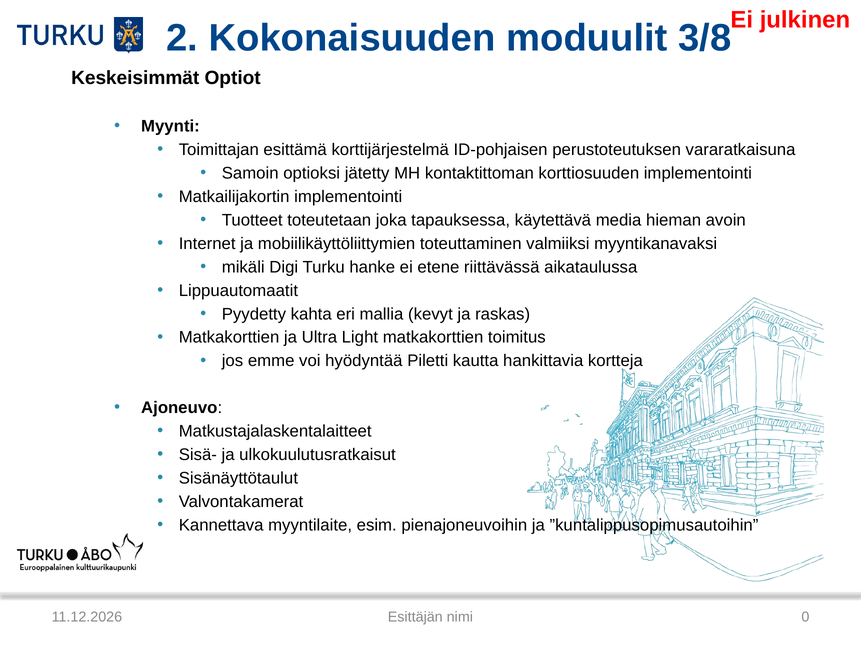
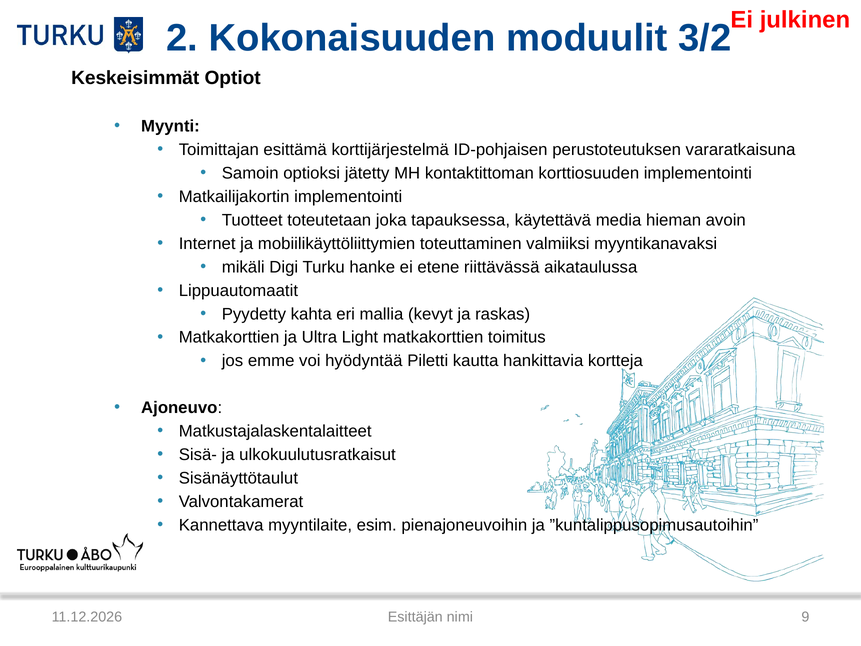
3/8: 3/8 -> 3/2
0: 0 -> 9
